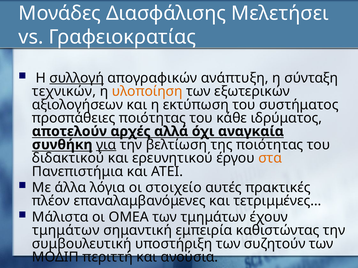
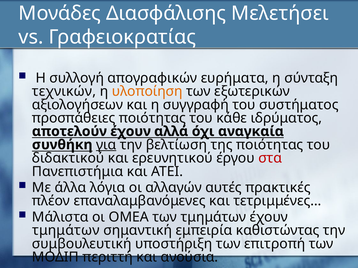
συλλογή underline: present -> none
ανάπτυξη: ανάπτυξη -> ευρήματα
εκτύπωση: εκτύπωση -> συγγραφή
αποτελούν αρχές: αρχές -> έχουν
στα colour: orange -> red
στοιχείο: στοιχείο -> αλλαγών
συζητούν: συζητούν -> επιτροπή
